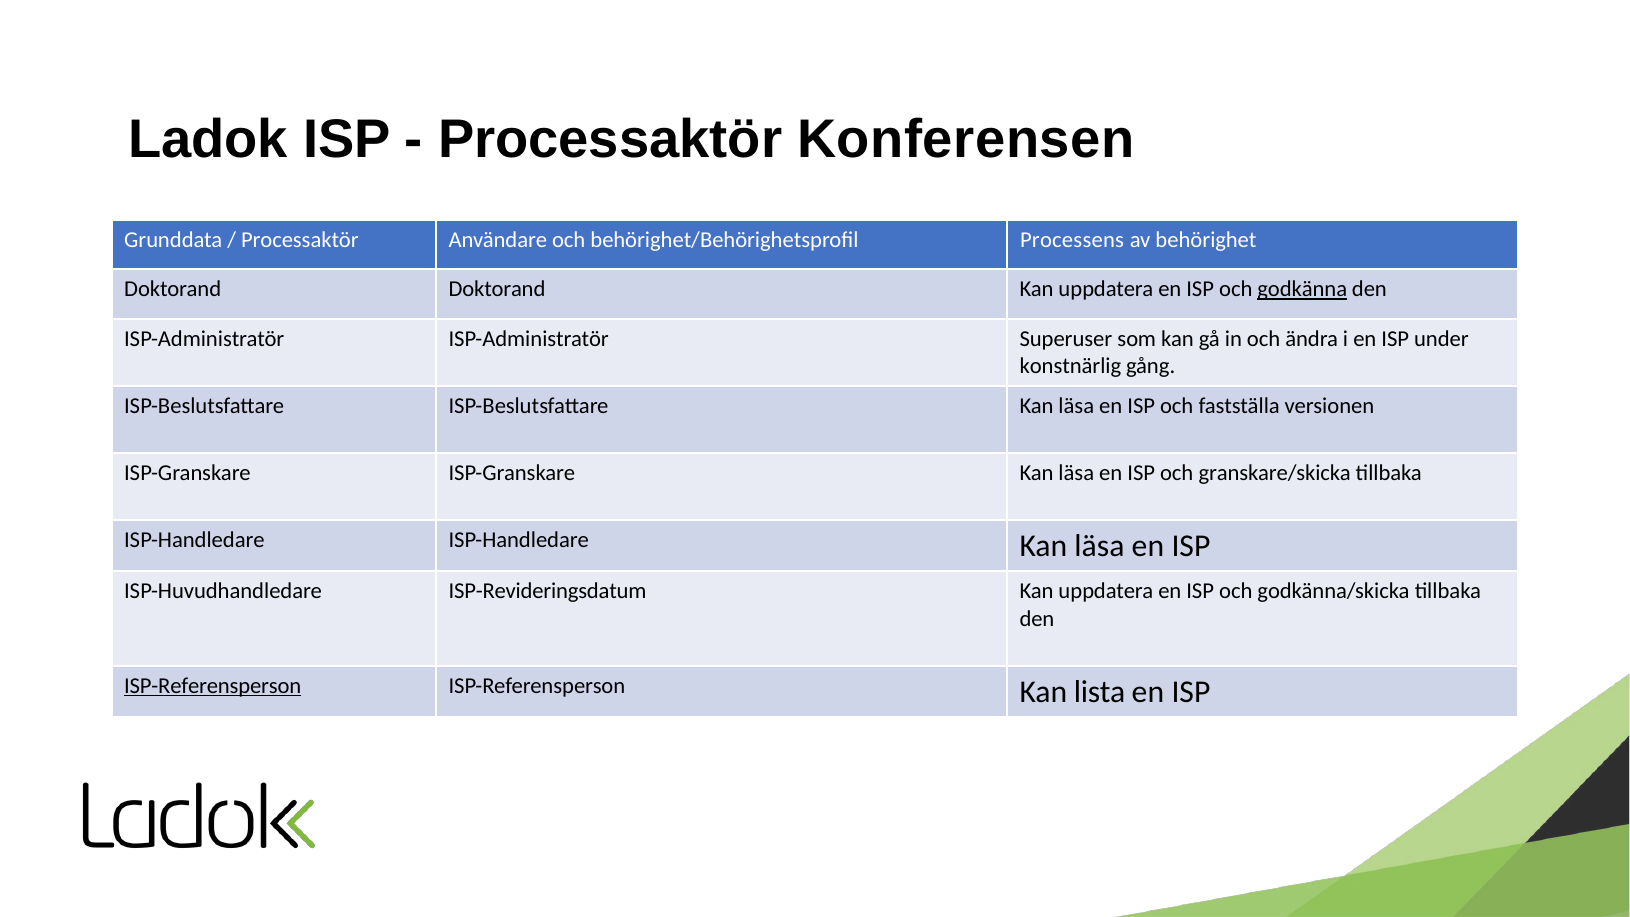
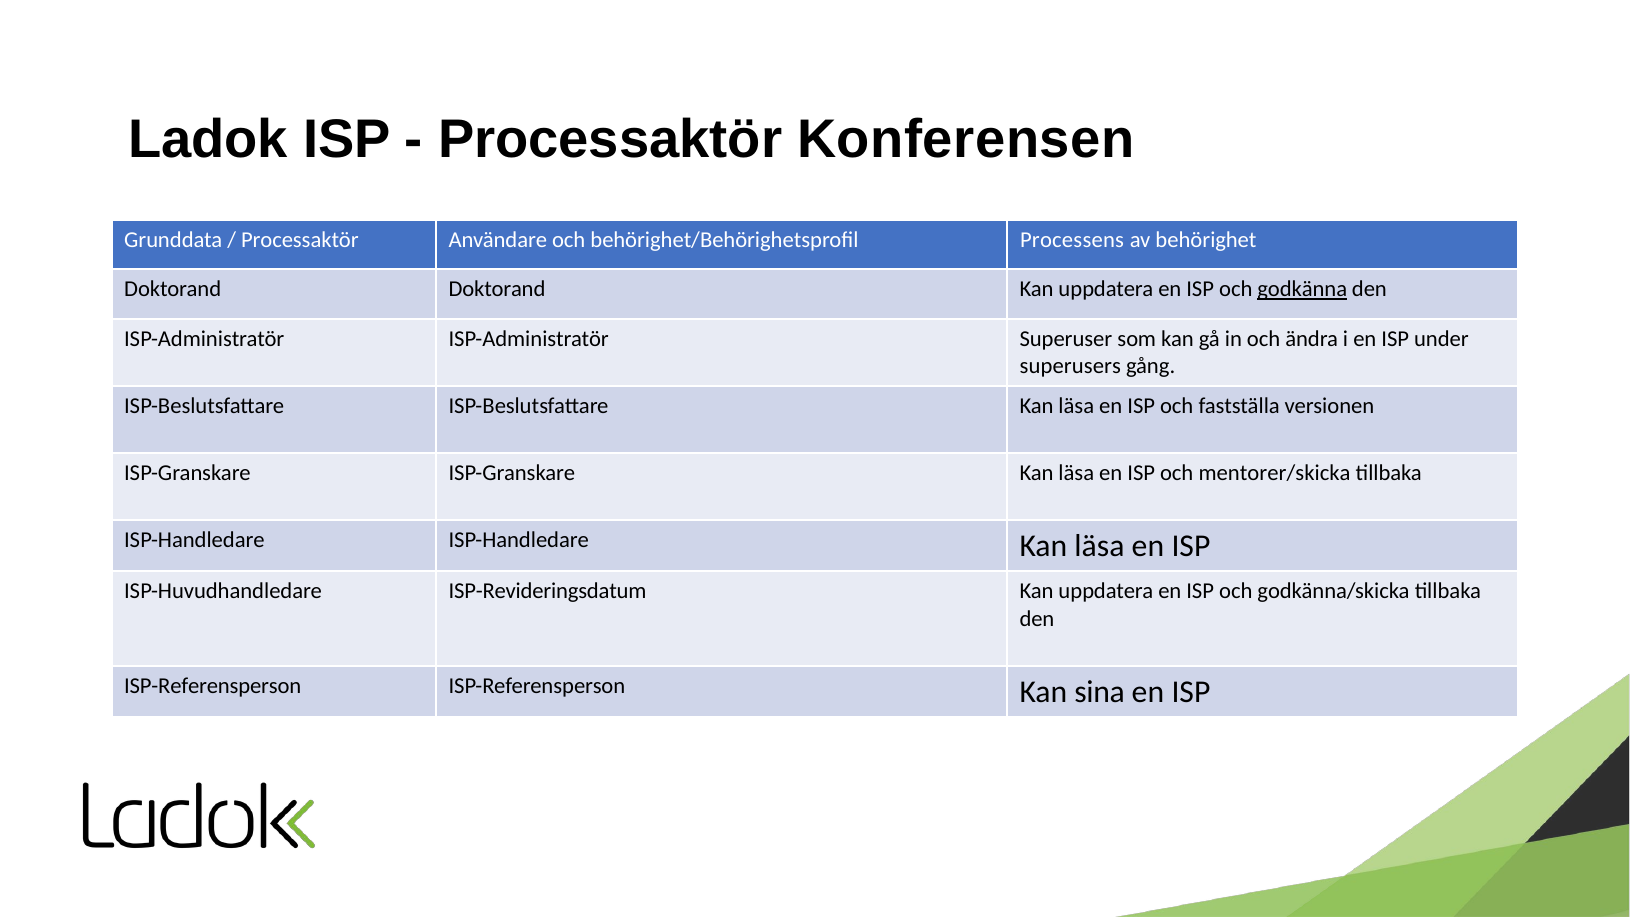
konstnärlig: konstnärlig -> superusers
granskare/skicka: granskare/skicka -> mentorer/skicka
ISP-Referensperson at (213, 686) underline: present -> none
lista: lista -> sina
